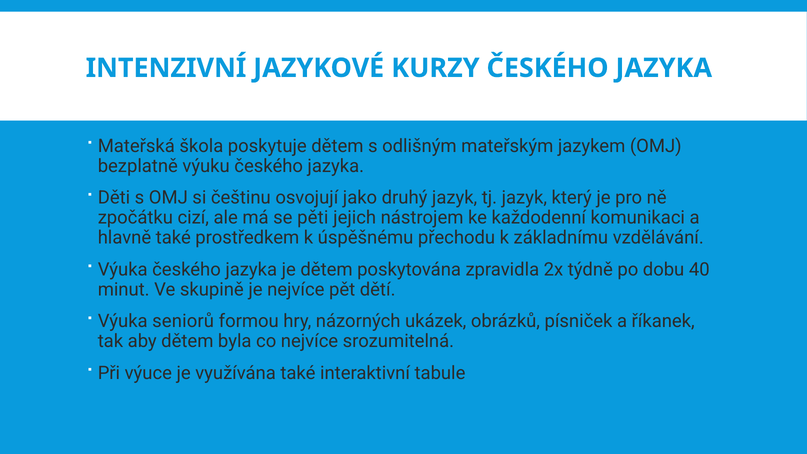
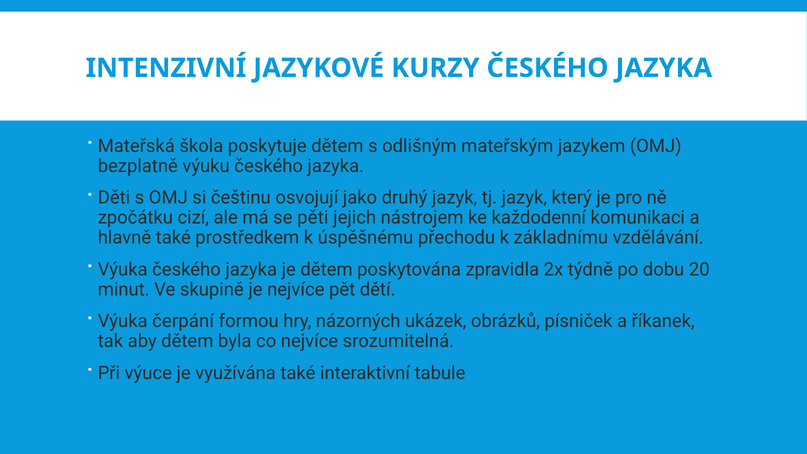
40: 40 -> 20
seniorů: seniorů -> čerpání
